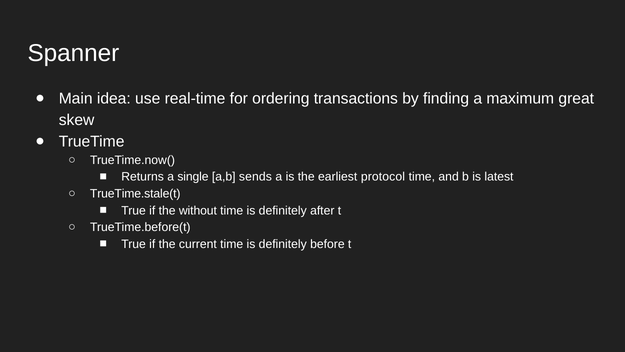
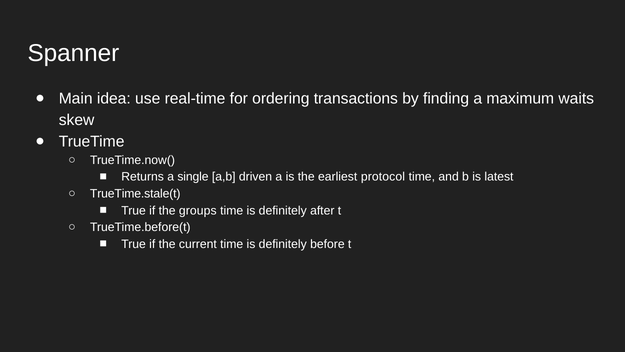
great: great -> waits
sends: sends -> driven
without: without -> groups
